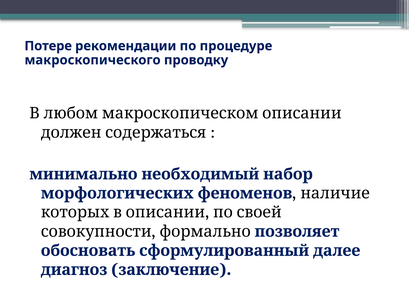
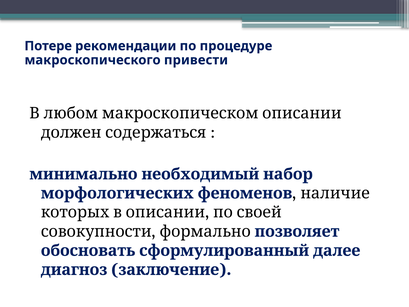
проводку: проводку -> привести
